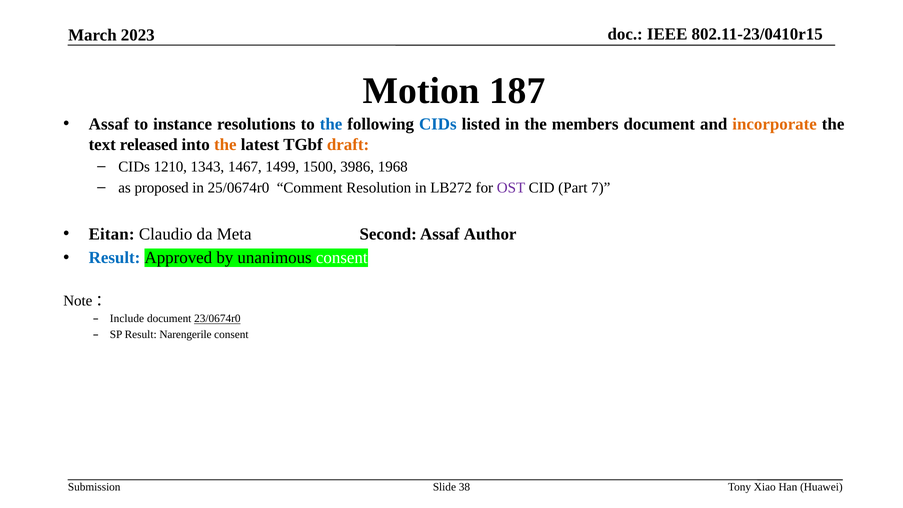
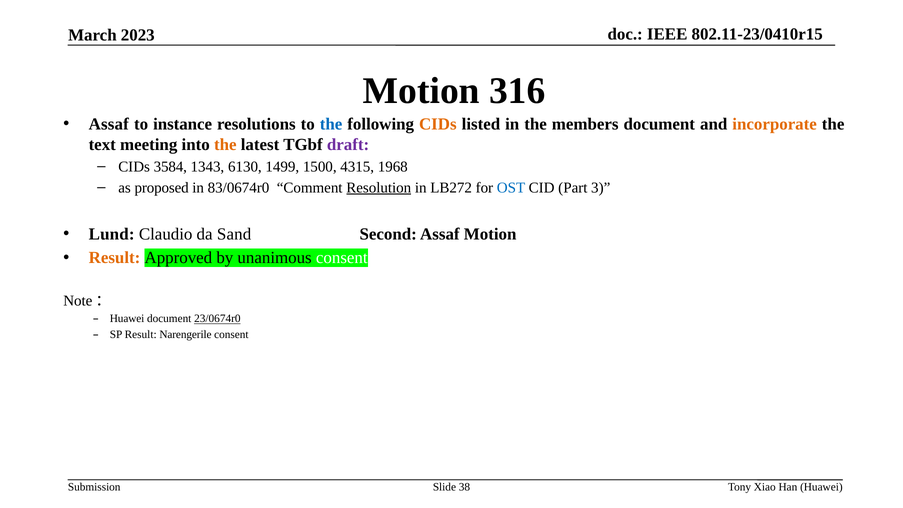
187: 187 -> 316
CIDs at (438, 124) colour: blue -> orange
released: released -> meeting
draft colour: orange -> purple
1210: 1210 -> 3584
1467: 1467 -> 6130
3986: 3986 -> 4315
25/0674r0: 25/0674r0 -> 83/0674r0
Resolution underline: none -> present
OST colour: purple -> blue
7: 7 -> 3
Eitan: Eitan -> Lund
Meta: Meta -> Sand
Assaf Author: Author -> Motion
Result at (115, 258) colour: blue -> orange
Include at (127, 319): Include -> Huawei
